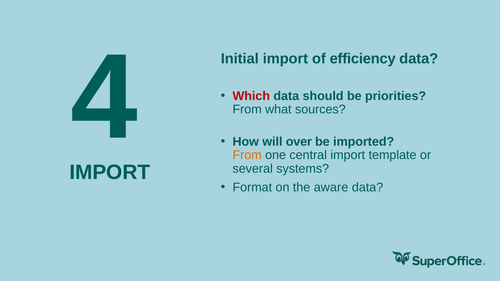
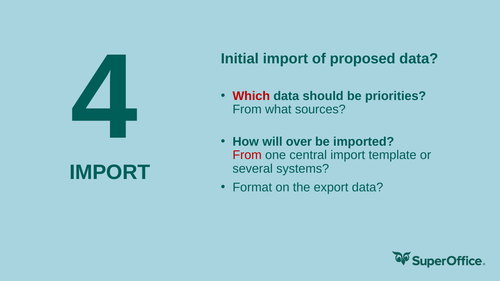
efficiency: efficiency -> proposed
From at (247, 155) colour: orange -> red
aware: aware -> export
